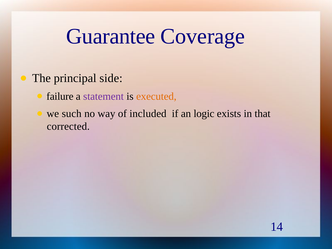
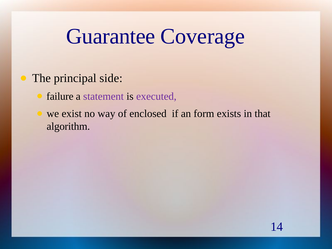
executed colour: orange -> purple
such: such -> exist
included: included -> enclosed
logic: logic -> form
corrected: corrected -> algorithm
